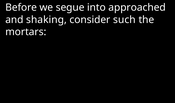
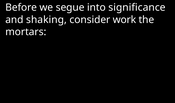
approached: approached -> significance
such: such -> work
